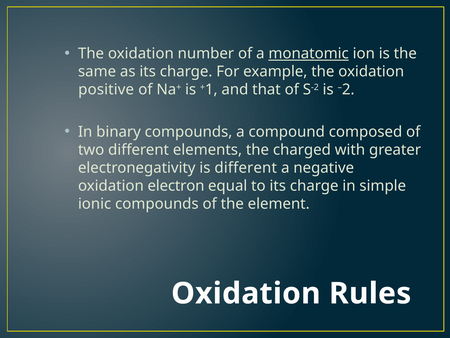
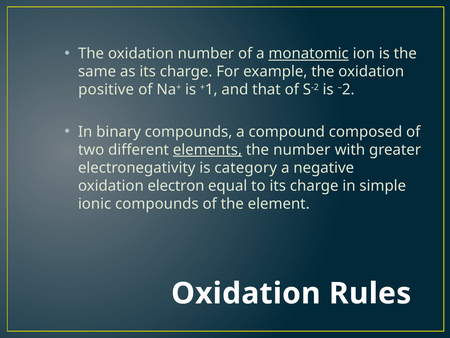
elements underline: none -> present
the charged: charged -> number
is different: different -> category
